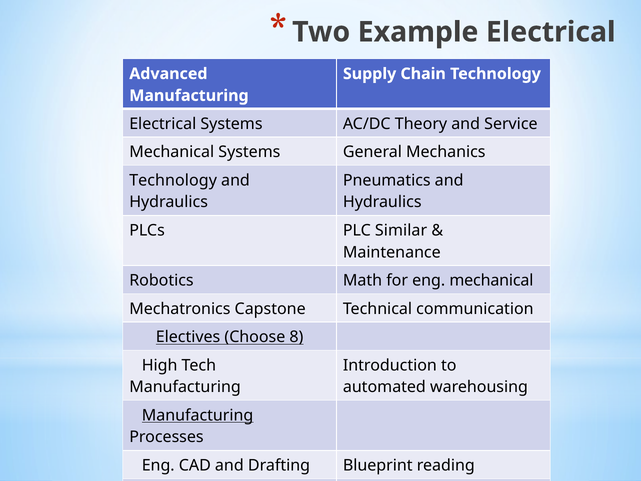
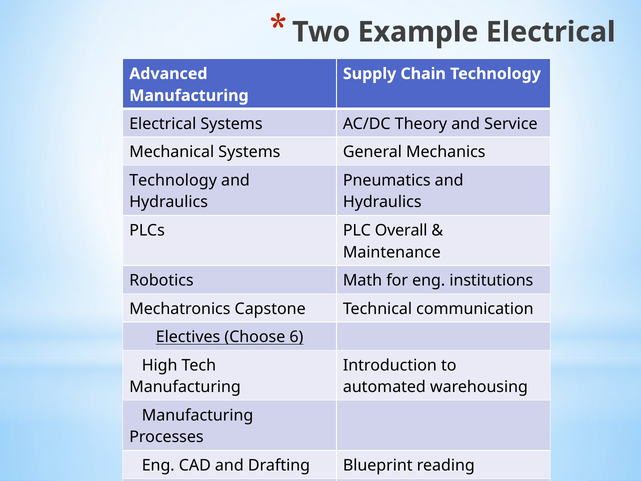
Similar: Similar -> Overall
eng mechanical: mechanical -> institutions
8: 8 -> 6
Manufacturing at (198, 415) underline: present -> none
